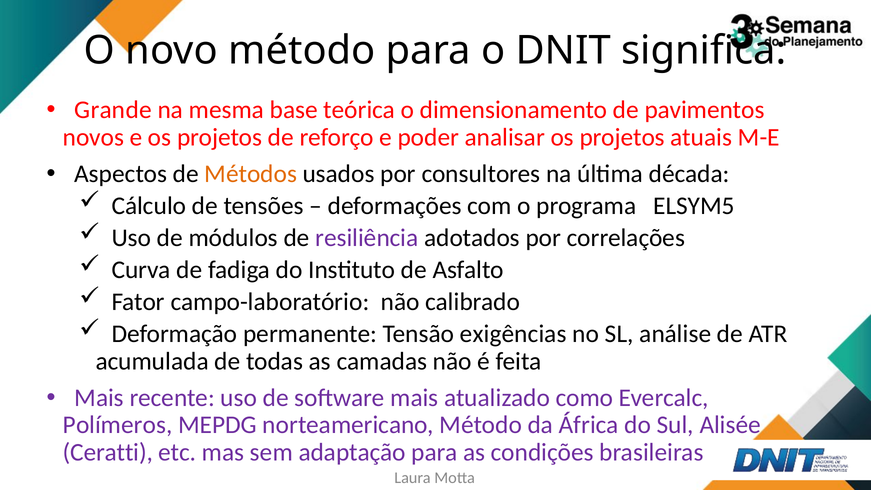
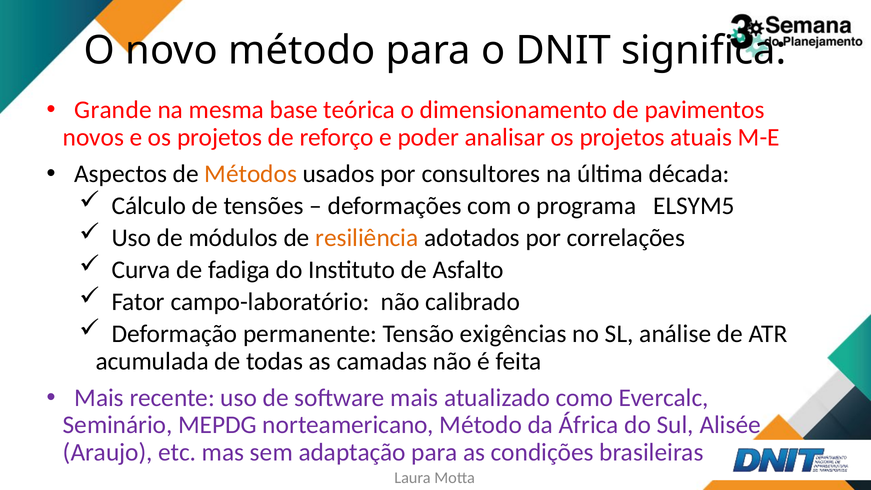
resiliência colour: purple -> orange
Polímeros: Polímeros -> Seminário
Ceratti: Ceratti -> Araujo
